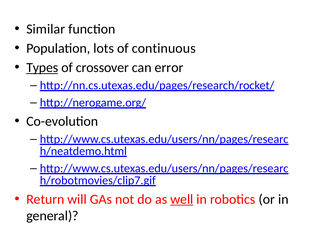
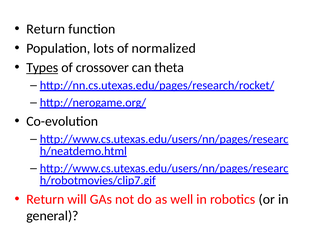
Similar at (46, 29): Similar -> Return
continuous: continuous -> normalized
error: error -> theta
well underline: present -> none
